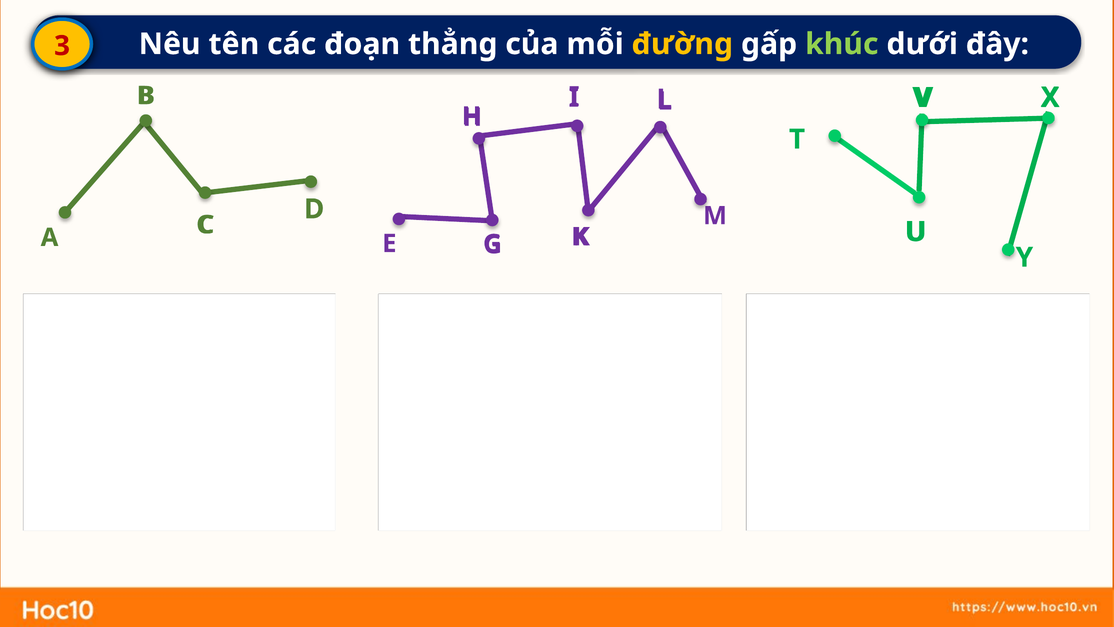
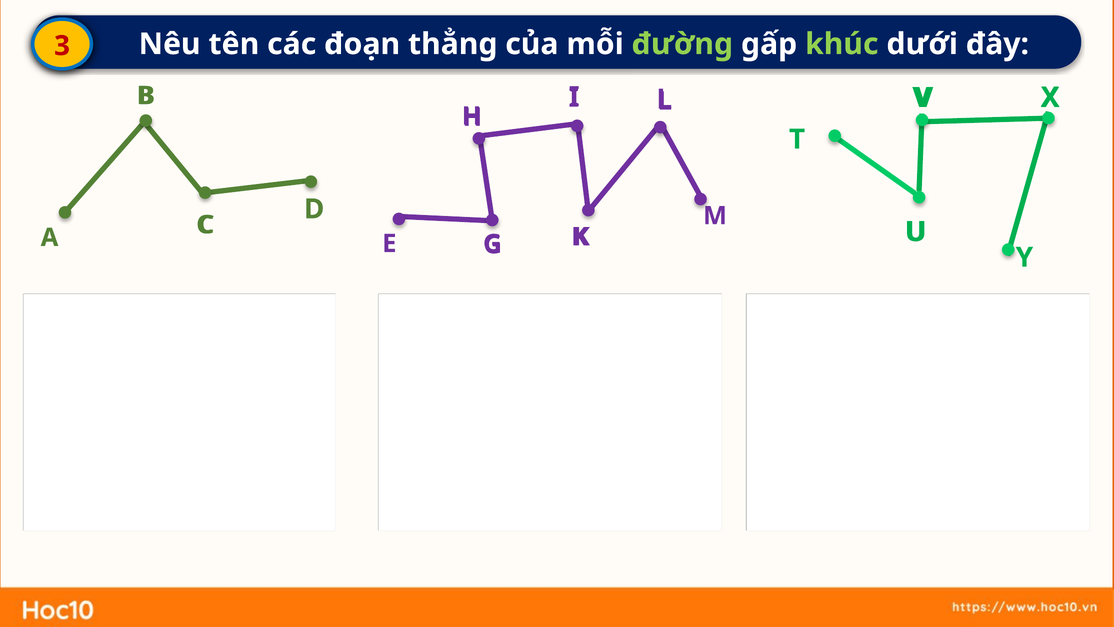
đường colour: yellow -> light green
